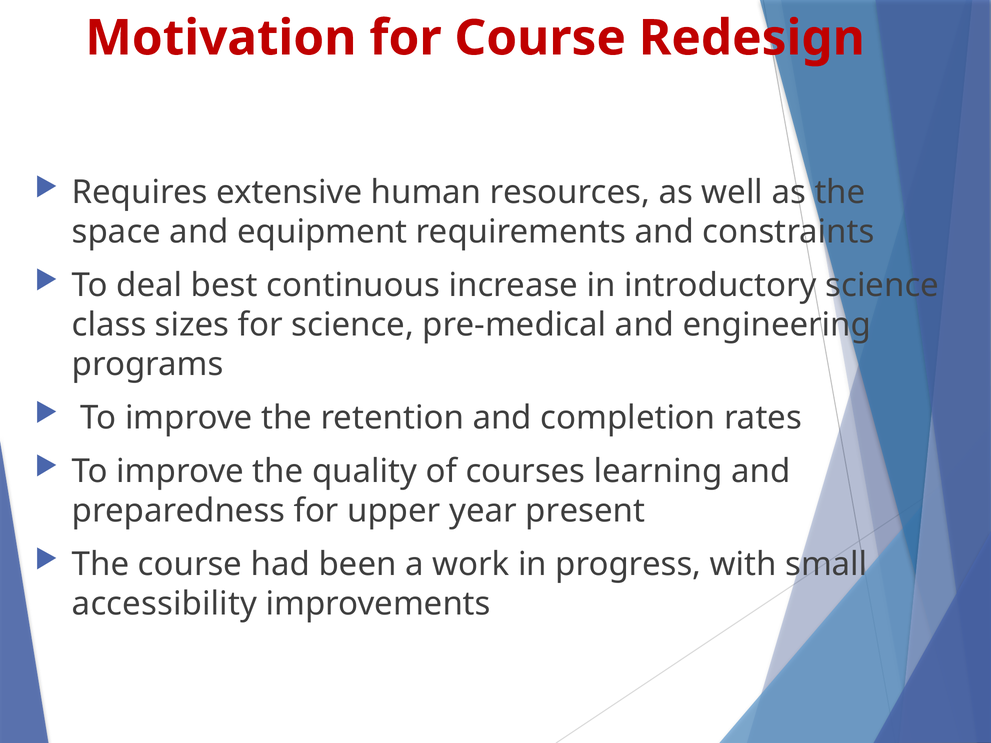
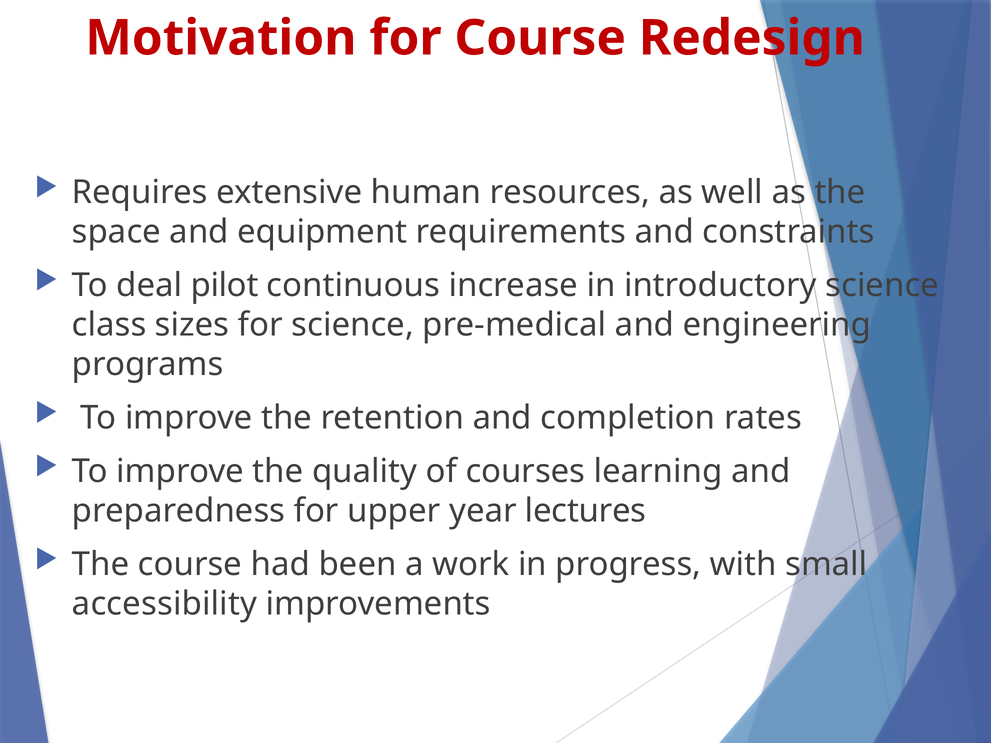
best: best -> pilot
present: present -> lectures
